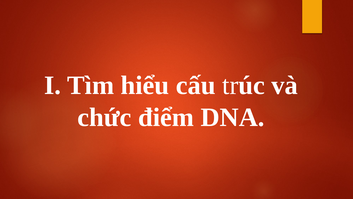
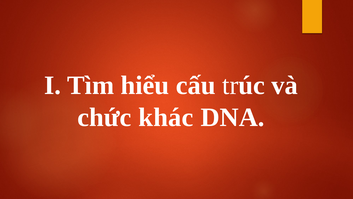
điểm: điểm -> khác
